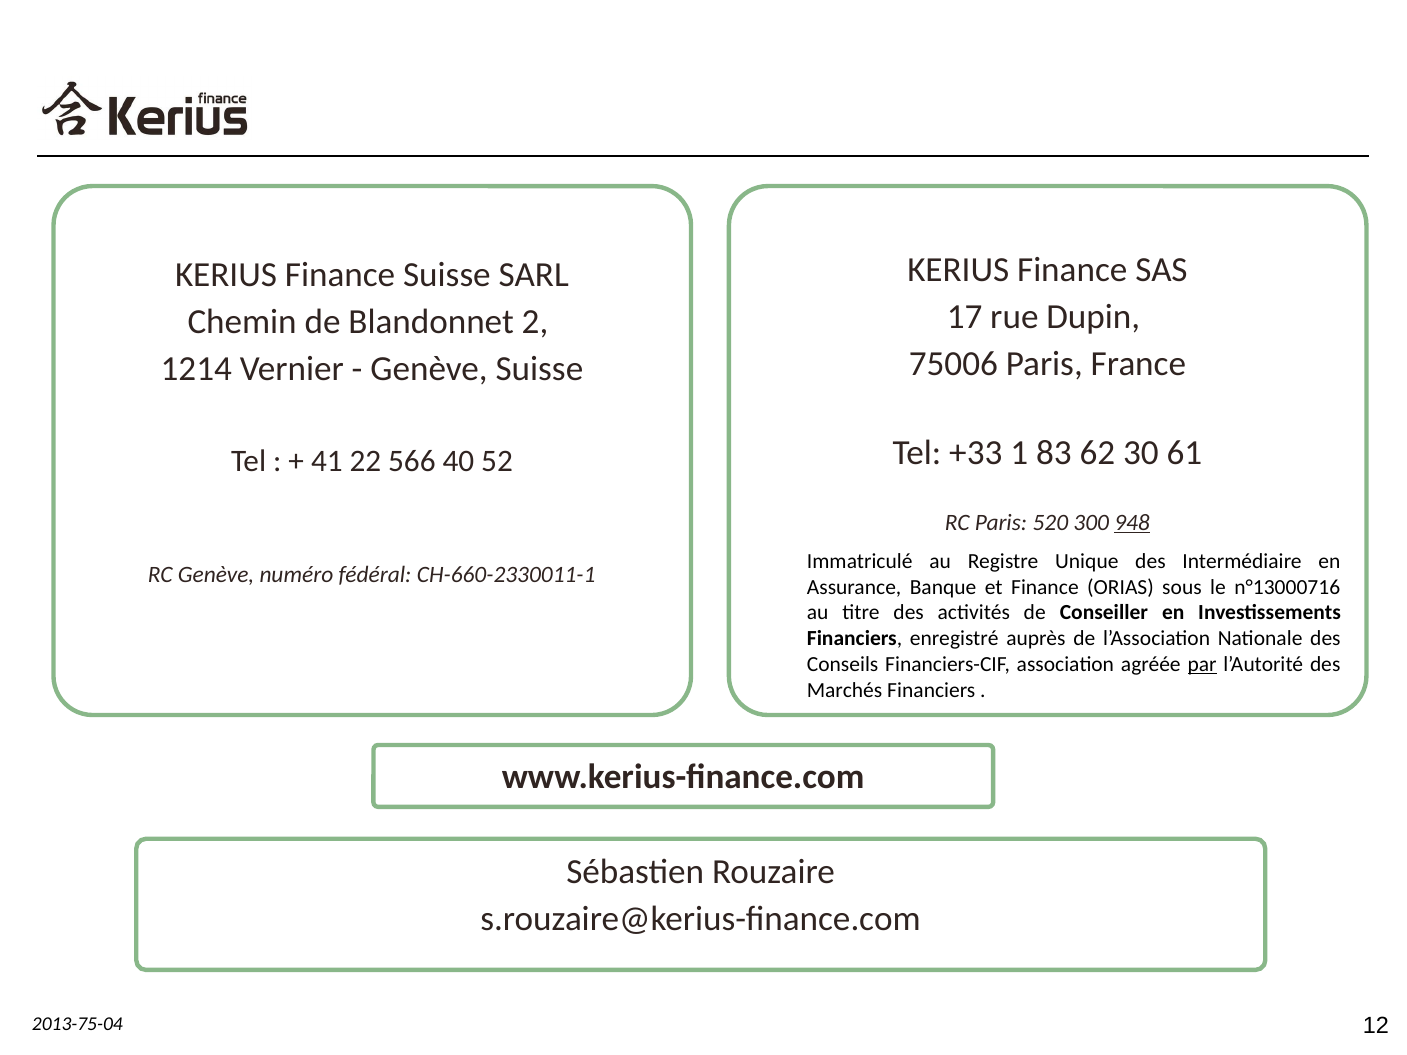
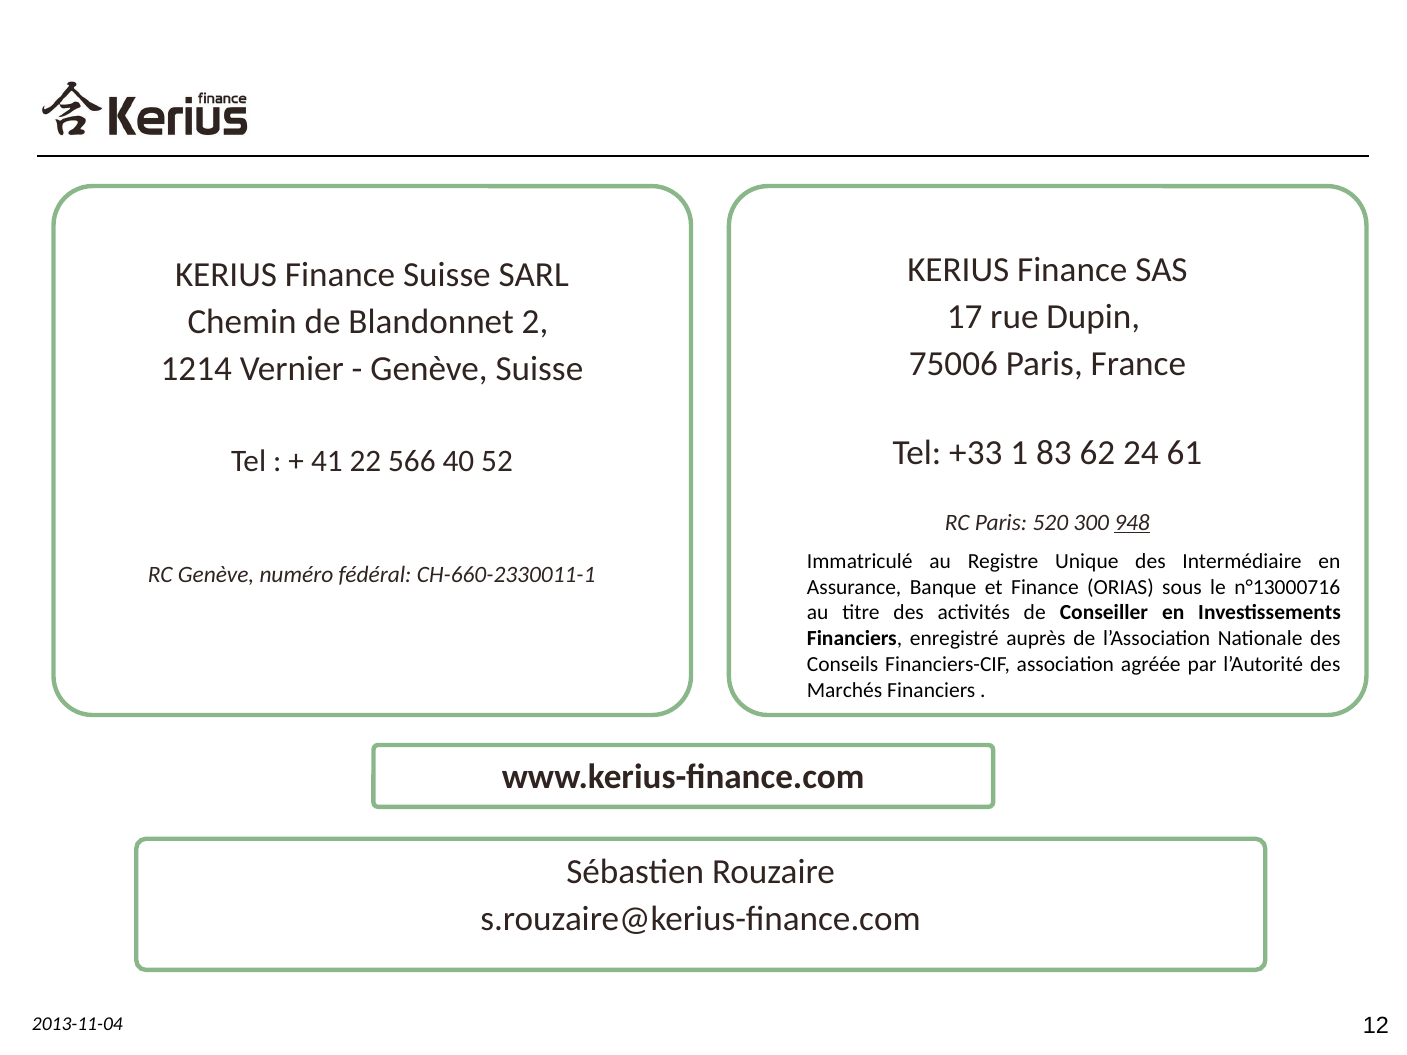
30: 30 -> 24
par underline: present -> none
2013-75-04: 2013-75-04 -> 2013-11-04
